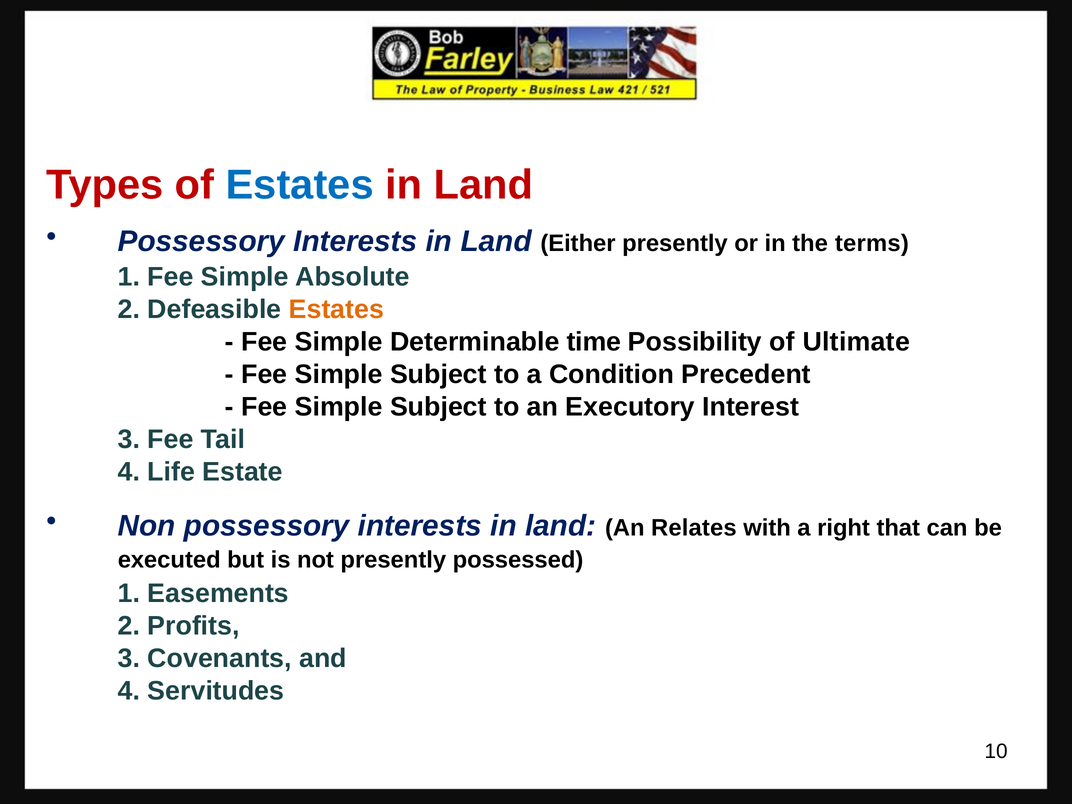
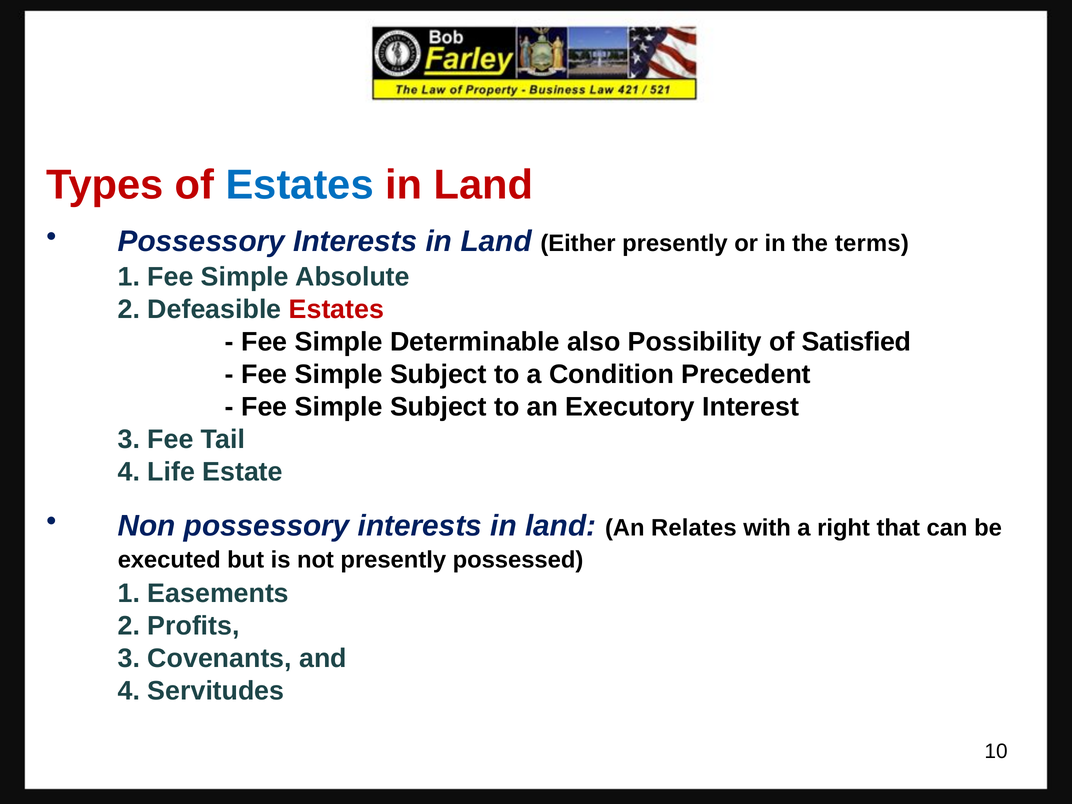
Estates at (336, 309) colour: orange -> red
time: time -> also
Ultimate: Ultimate -> Satisfied
